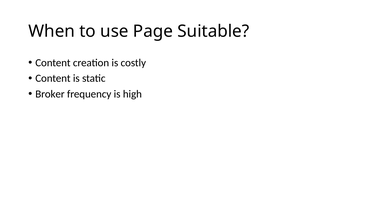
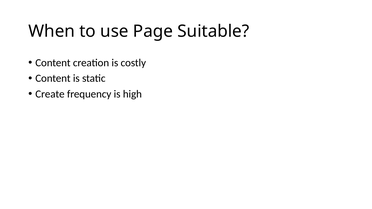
Broker: Broker -> Create
